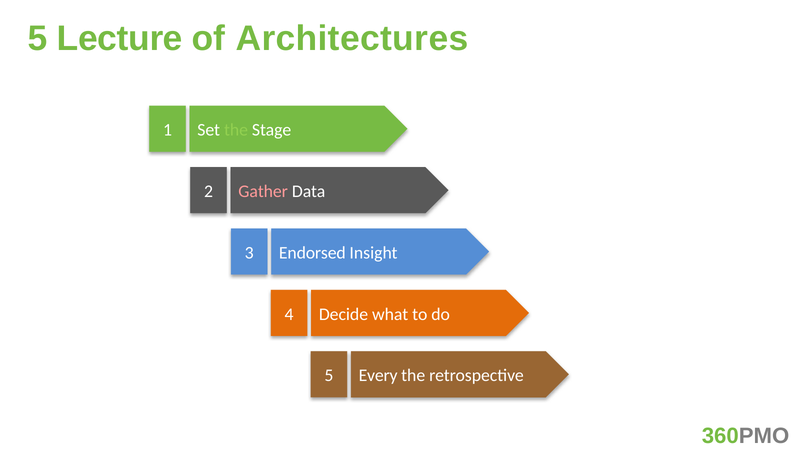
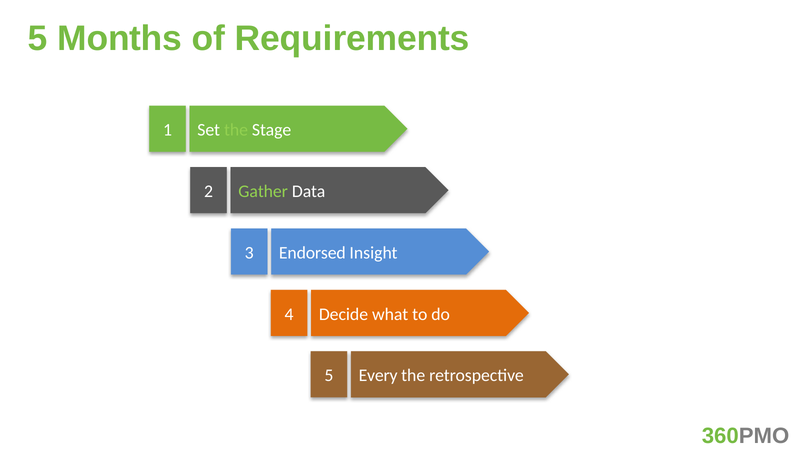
Lecture: Lecture -> Months
Architectures: Architectures -> Requirements
Gather colour: pink -> light green
